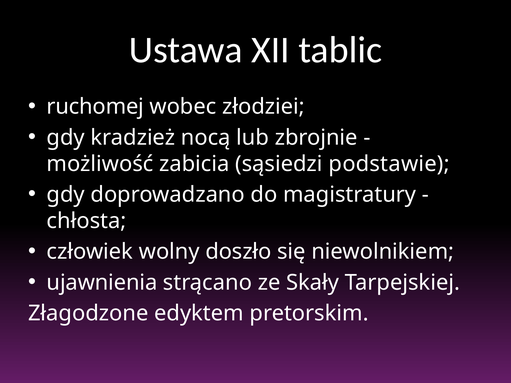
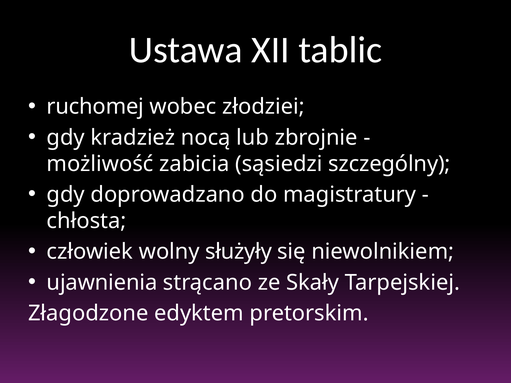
podstawie: podstawie -> szczególny
doszło: doszło -> służyły
